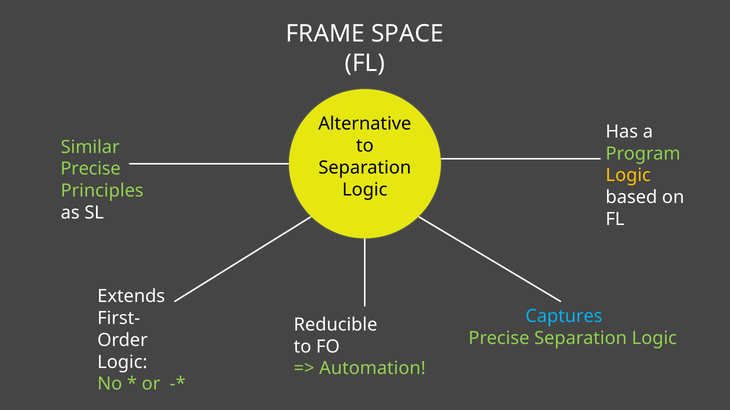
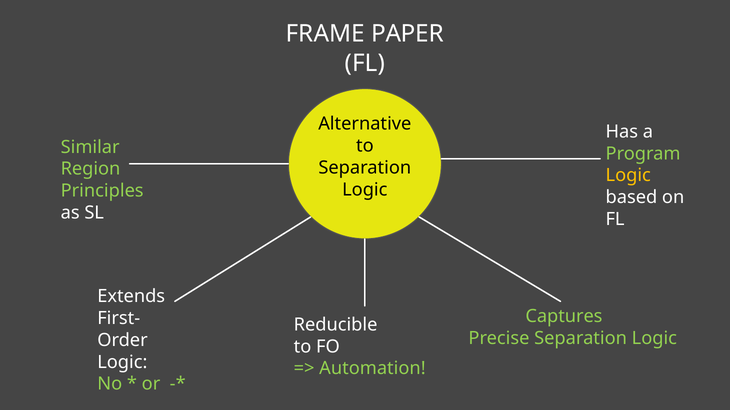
SPACE: SPACE -> PAPER
Precise at (91, 169): Precise -> Region
Captures colour: light blue -> light green
